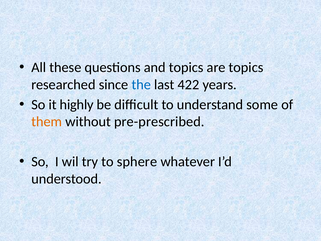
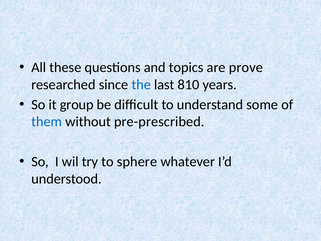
are topics: topics -> prove
422: 422 -> 810
highly: highly -> group
them colour: orange -> blue
